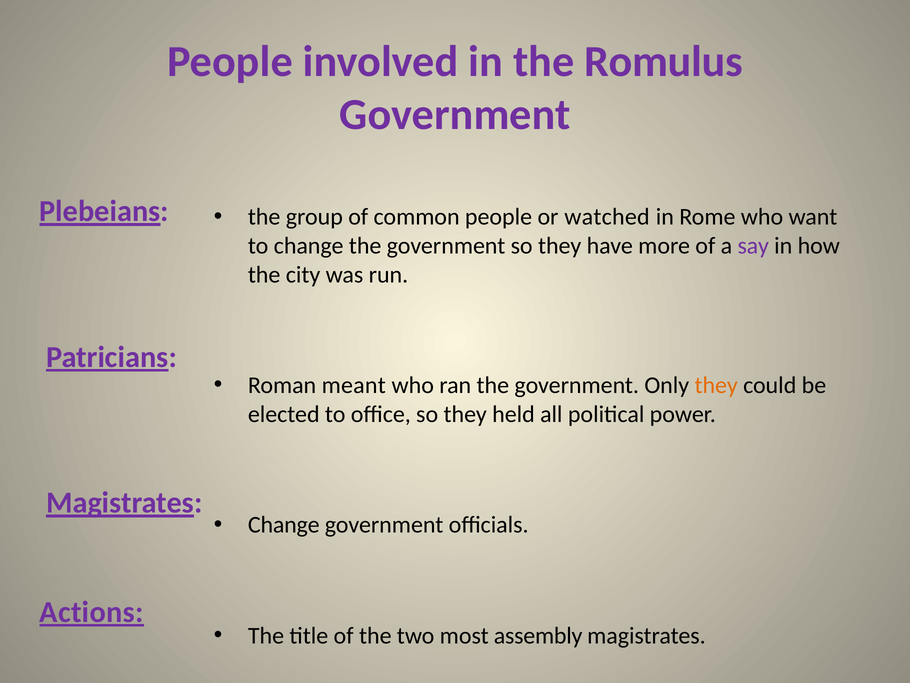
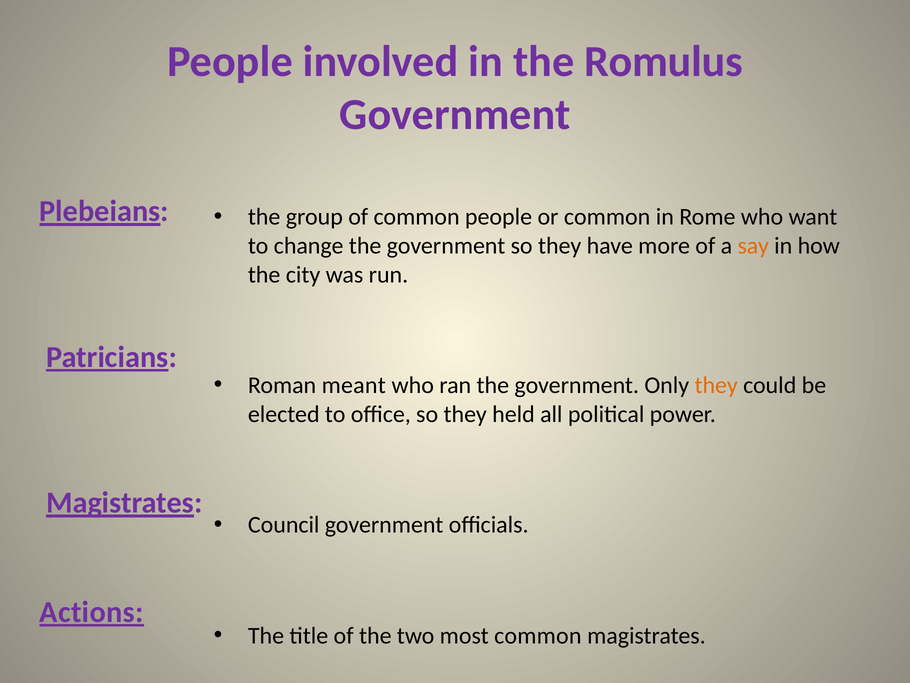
or watched: watched -> common
say colour: purple -> orange
Change at (284, 525): Change -> Council
most assembly: assembly -> common
